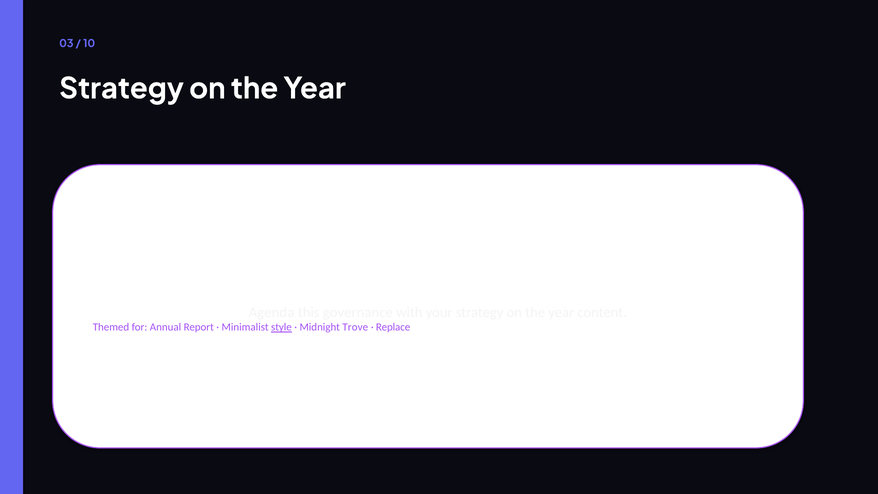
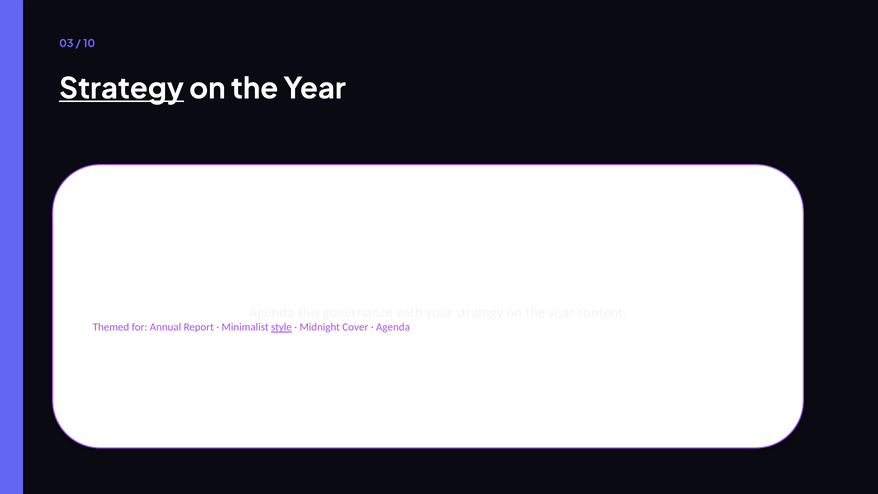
Strategy at (122, 89) underline: none -> present
Trove: Trove -> Cover
Replace at (393, 327): Replace -> Agenda
